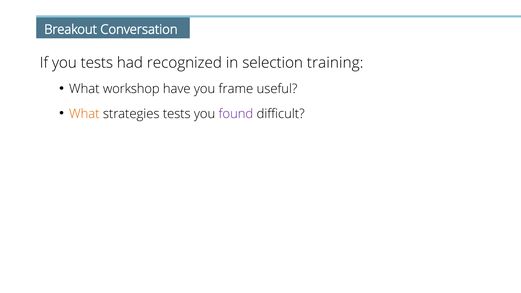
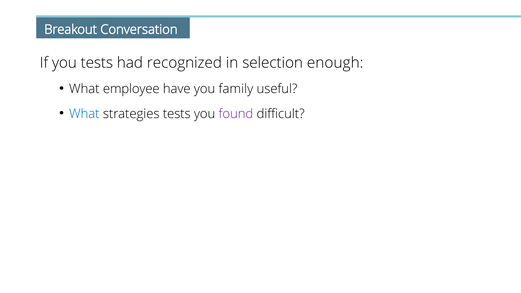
training: training -> enough
workshop: workshop -> employee
frame: frame -> family
What at (84, 114) colour: orange -> blue
